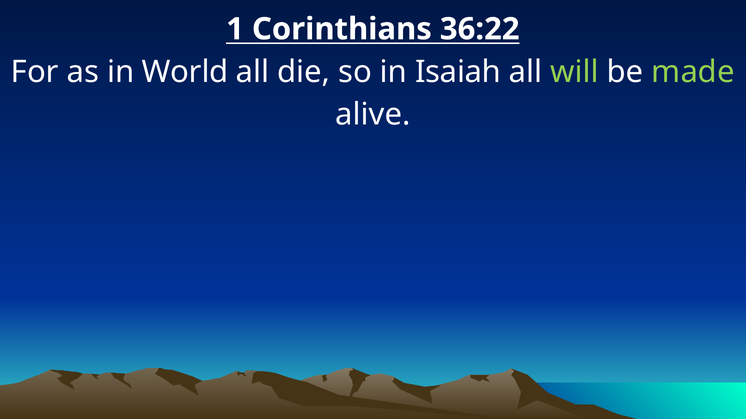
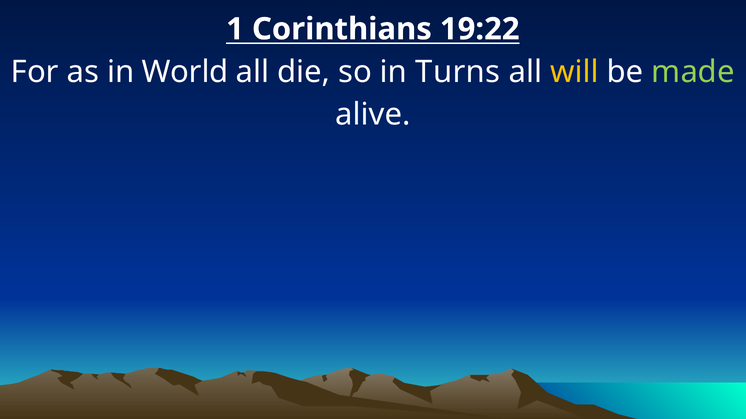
36:22: 36:22 -> 19:22
Isaiah: Isaiah -> Turns
will colour: light green -> yellow
